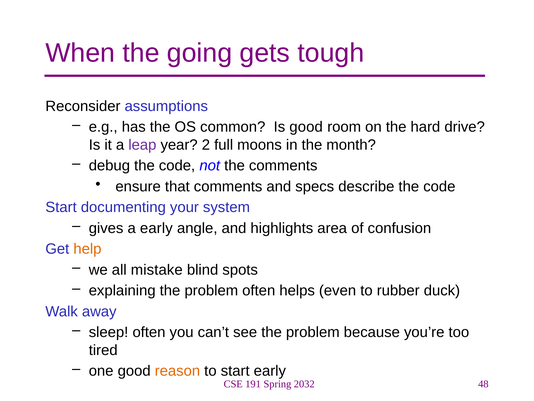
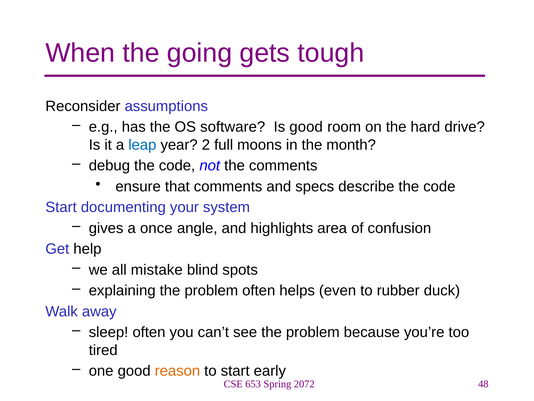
common: common -> software
leap colour: purple -> blue
a early: early -> once
help colour: orange -> black
191: 191 -> 653
2032: 2032 -> 2072
